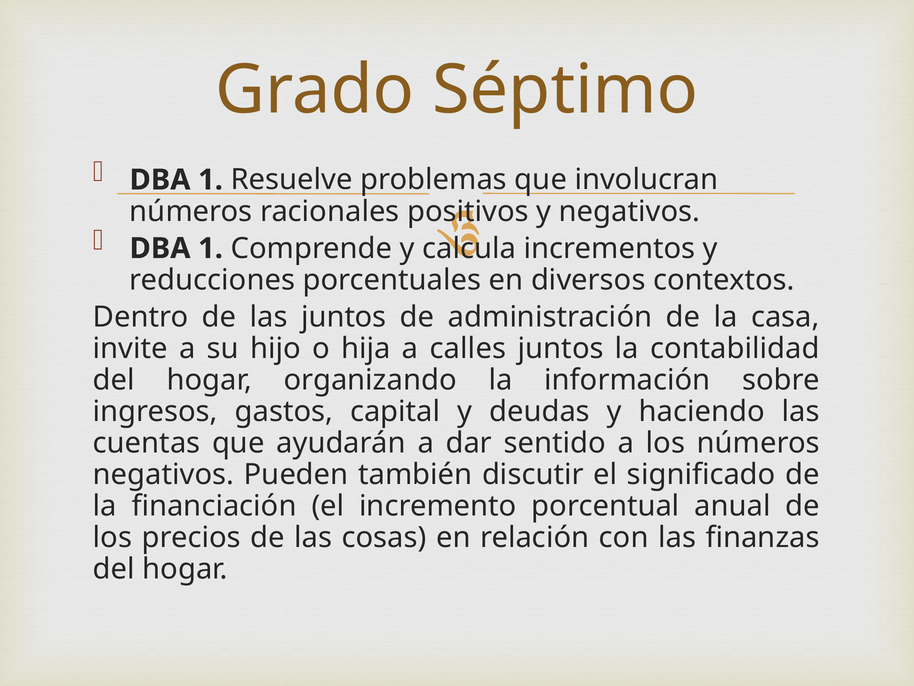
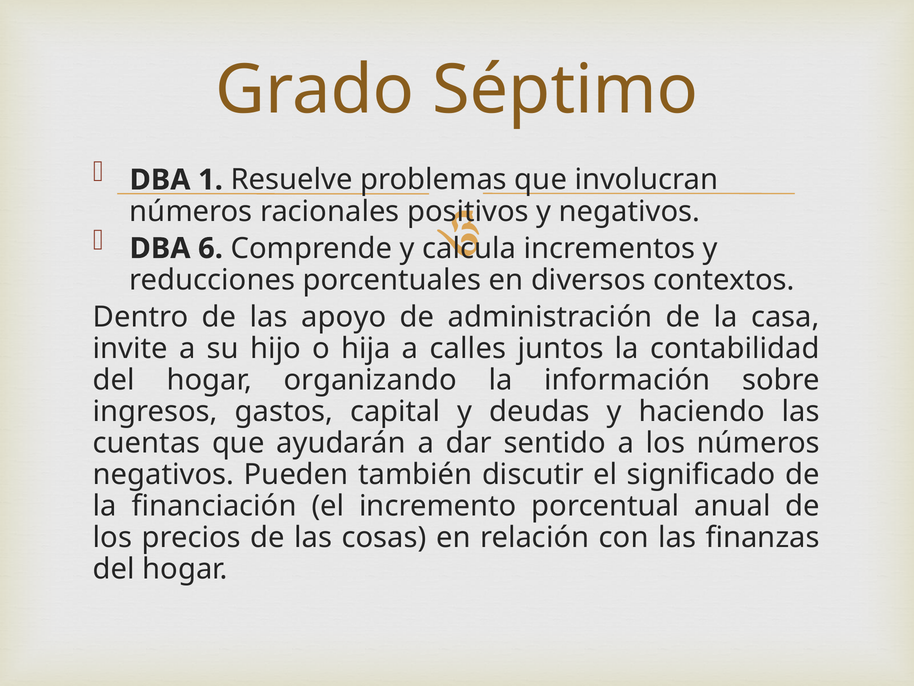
1 at (211, 248): 1 -> 6
las juntos: juntos -> apoyo
